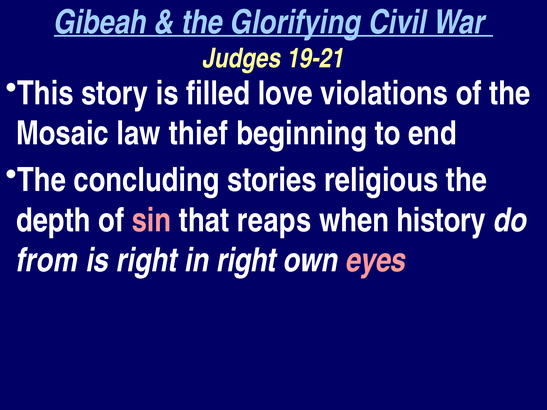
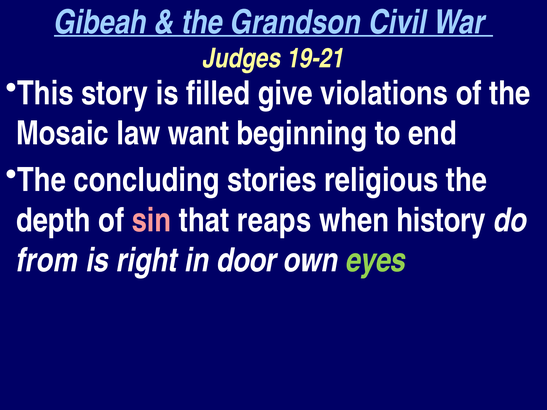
Glorifying: Glorifying -> Grandson
love: love -> give
thief: thief -> want
in right: right -> door
eyes colour: pink -> light green
